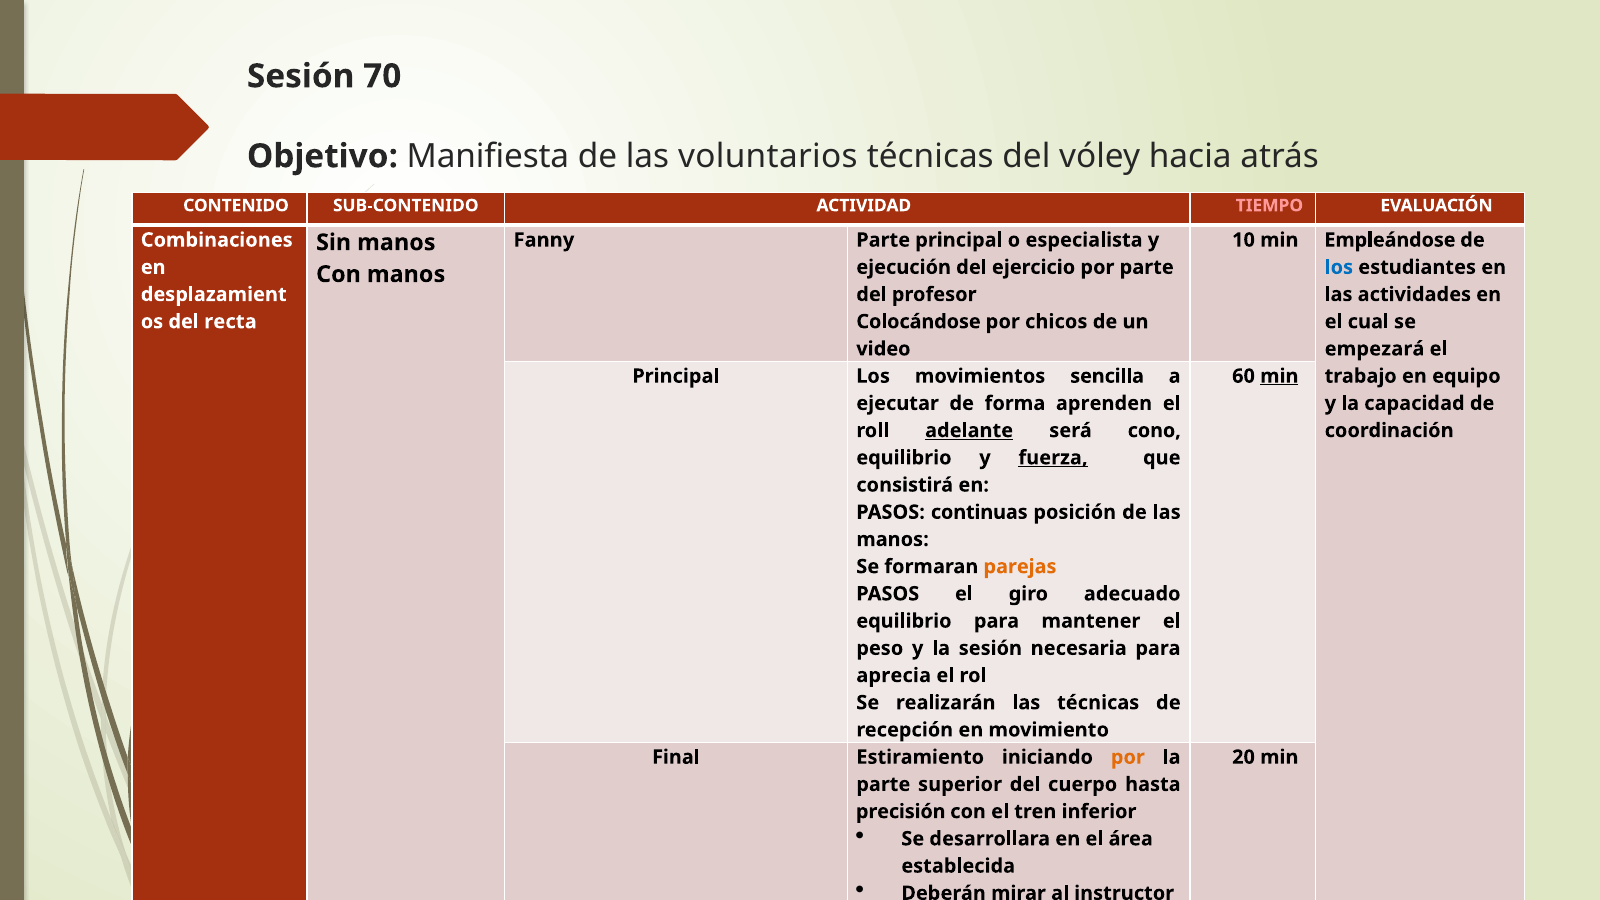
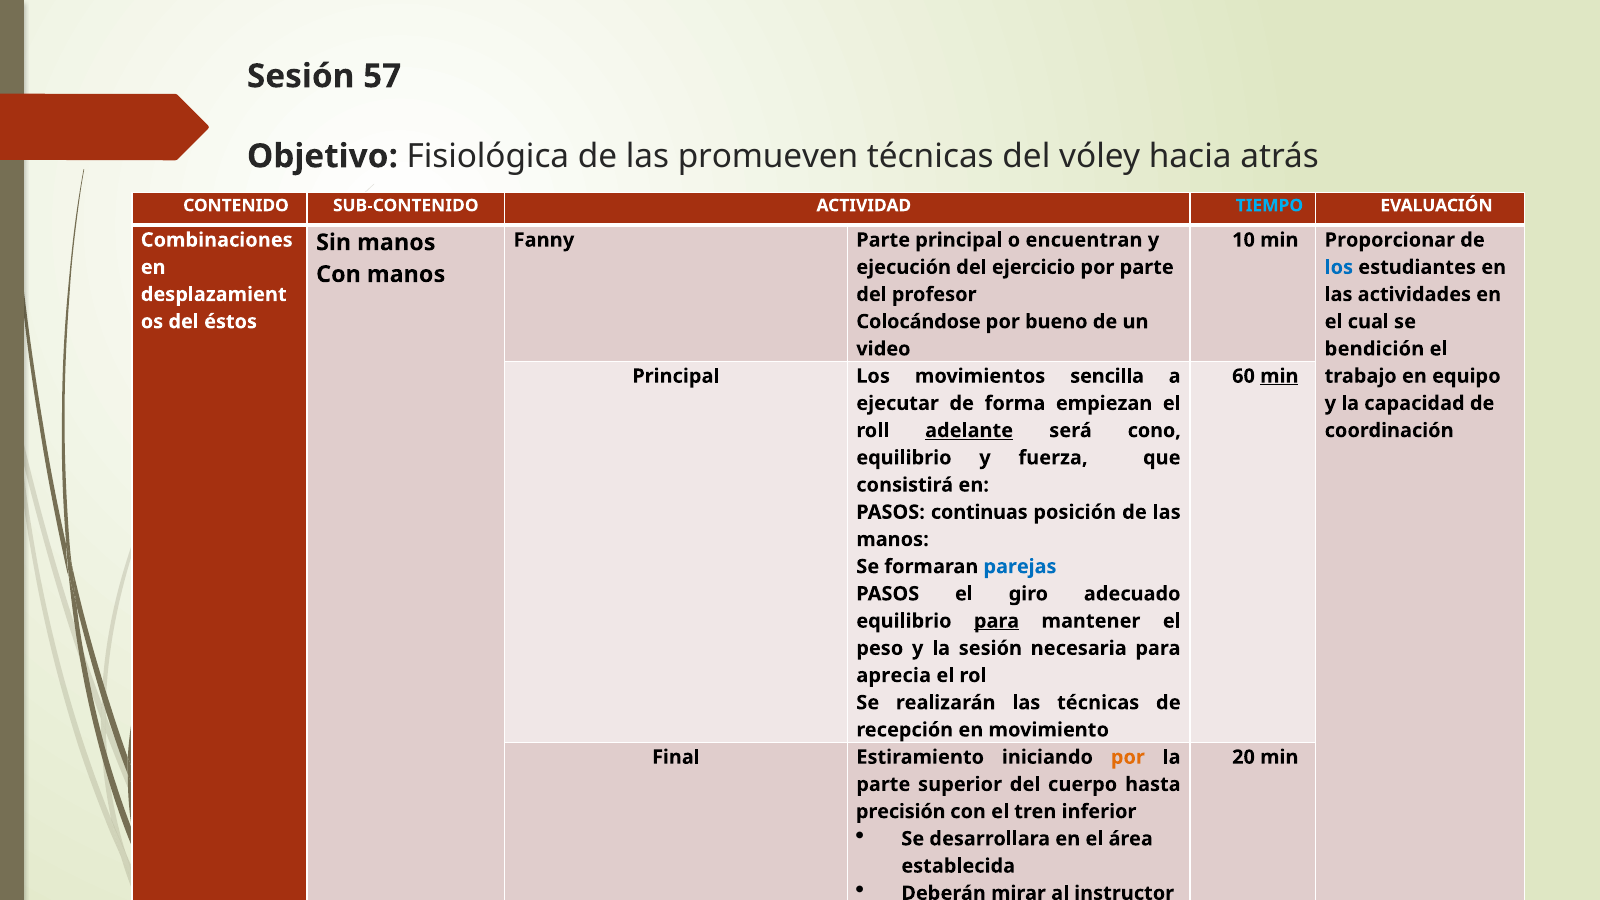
70: 70 -> 57
Manifiesta: Manifiesta -> Fisiológica
voluntarios: voluntarios -> promueven
TIEMPO colour: pink -> light blue
especialista: especialista -> encuentran
Empleándose: Empleándose -> Proporcionar
recta: recta -> éstos
chicos: chicos -> bueno
empezará: empezará -> bendición
aprenden: aprenden -> empiezan
fuerza underline: present -> none
parejas colour: orange -> blue
para at (997, 621) underline: none -> present
